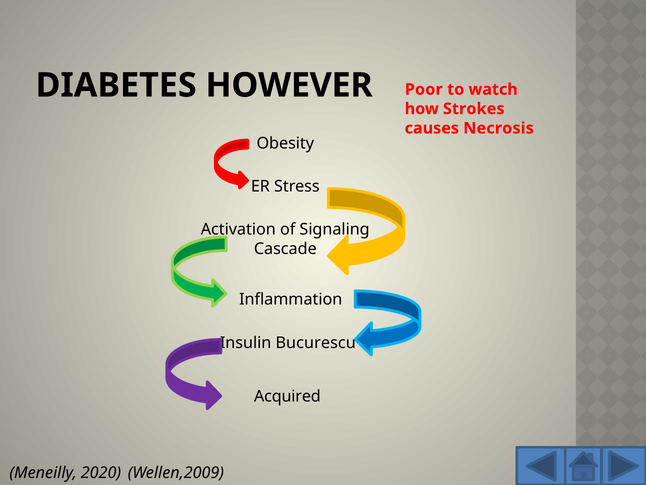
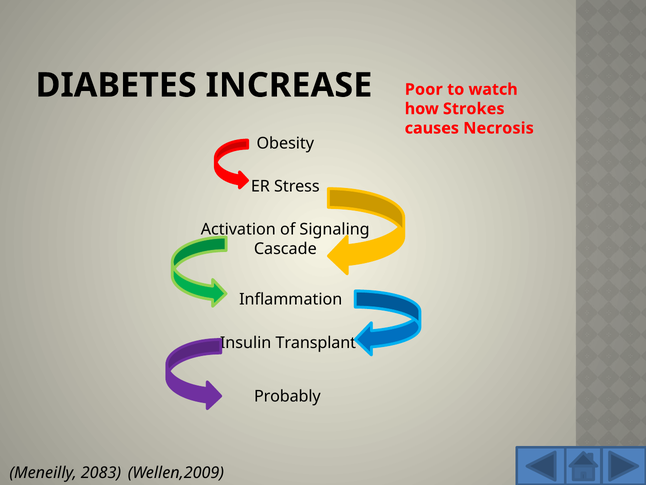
HOWEVER: HOWEVER -> INCREASE
Bucurescu: Bucurescu -> Transplant
Acquired: Acquired -> Probably
2020: 2020 -> 2083
